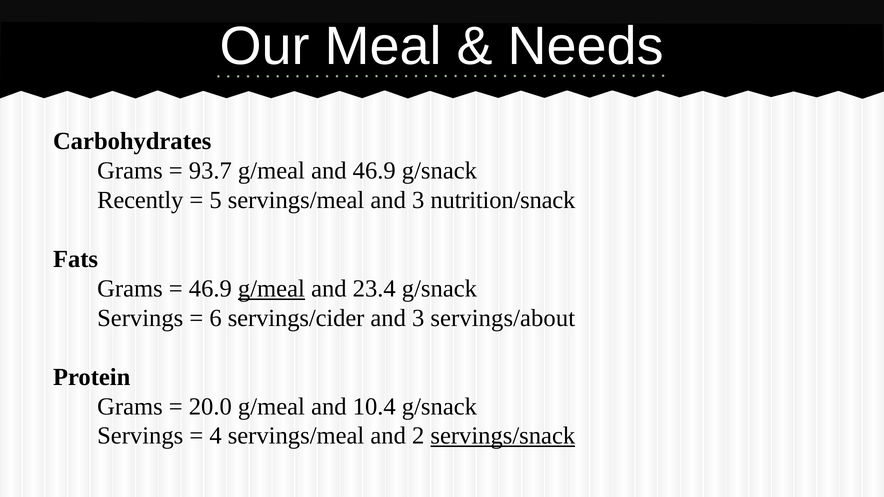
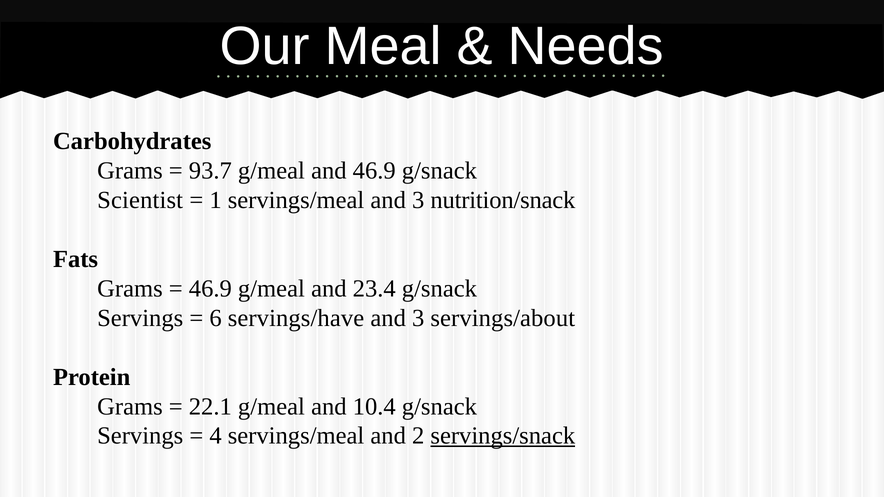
Recently: Recently -> Scientist
5: 5 -> 1
g/meal at (271, 289) underline: present -> none
servings/cider: servings/cider -> servings/have
20.0: 20.0 -> 22.1
